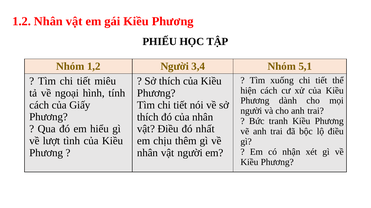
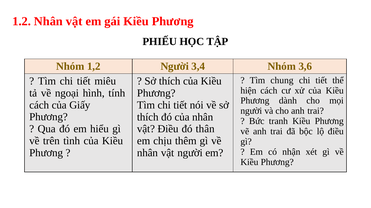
5,1: 5,1 -> 3,6
xuống: xuống -> chung
nhất: nhất -> thân
lượt: lượt -> trên
